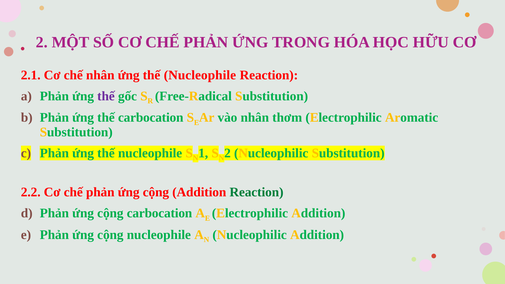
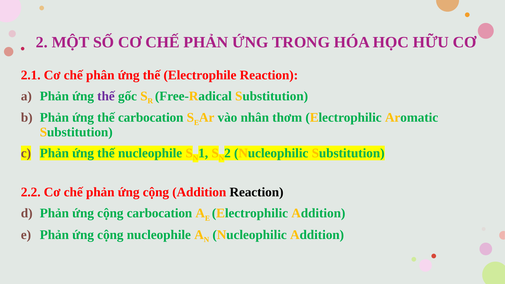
chế nhân: nhân -> phân
Nucleophile at (200, 75): Nucleophile -> Electrophile
Reaction at (257, 192) colour: green -> black
